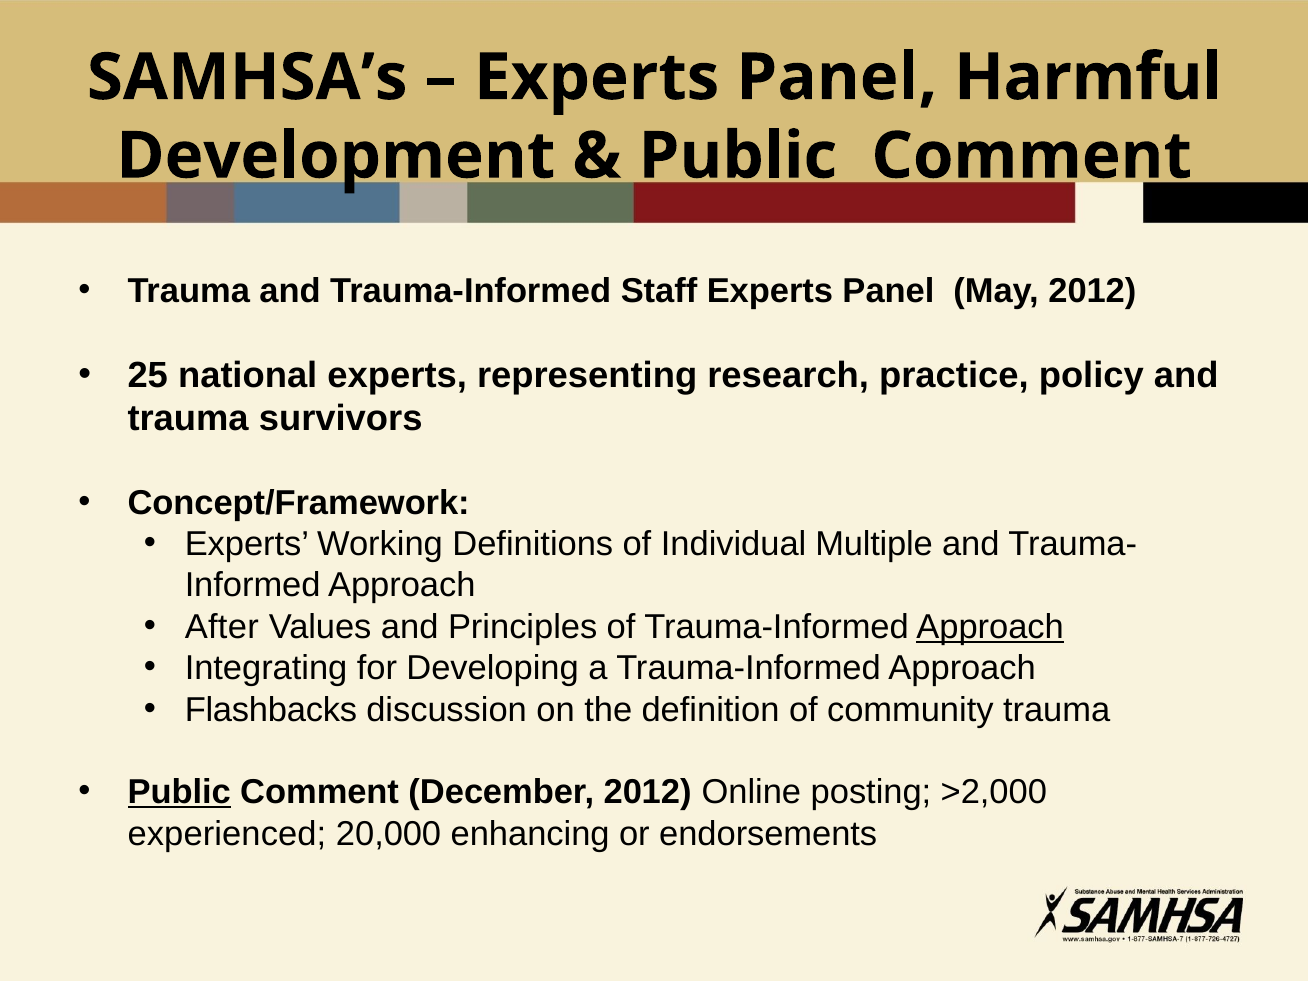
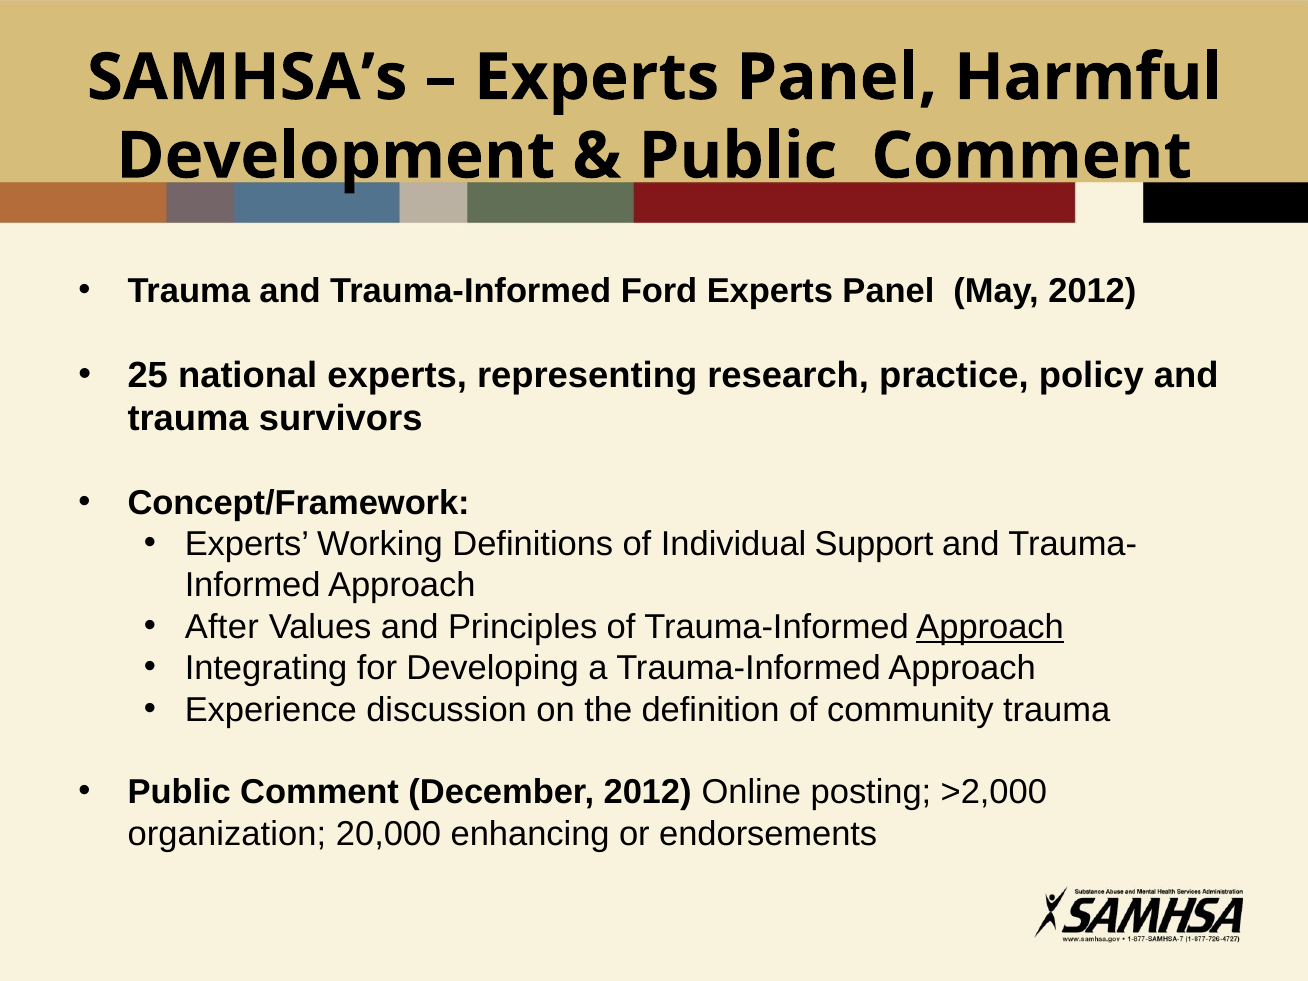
Staff: Staff -> Ford
Multiple: Multiple -> Support
Flashbacks: Flashbacks -> Experience
Public at (179, 793) underline: present -> none
experienced: experienced -> organization
